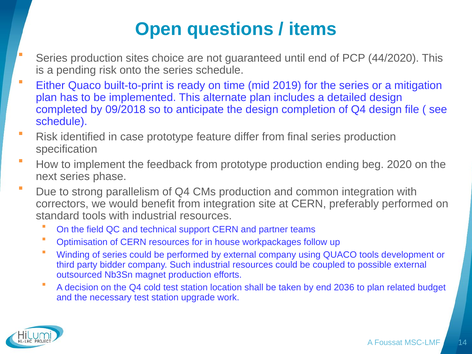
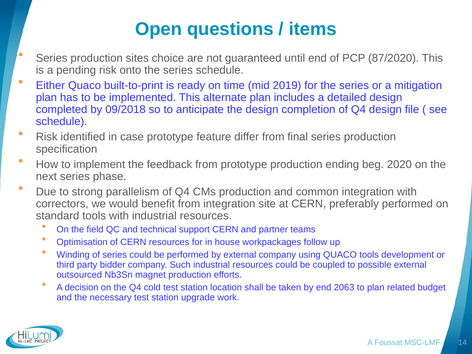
44/2020: 44/2020 -> 87/2020
2036: 2036 -> 2063
